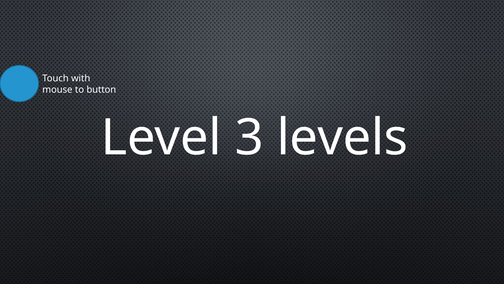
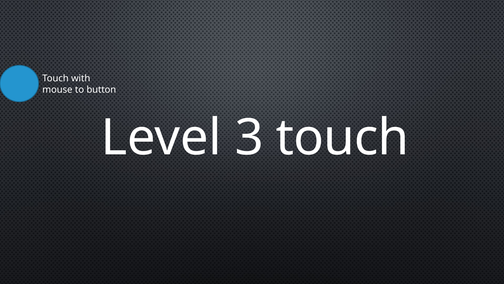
3 levels: levels -> touch
